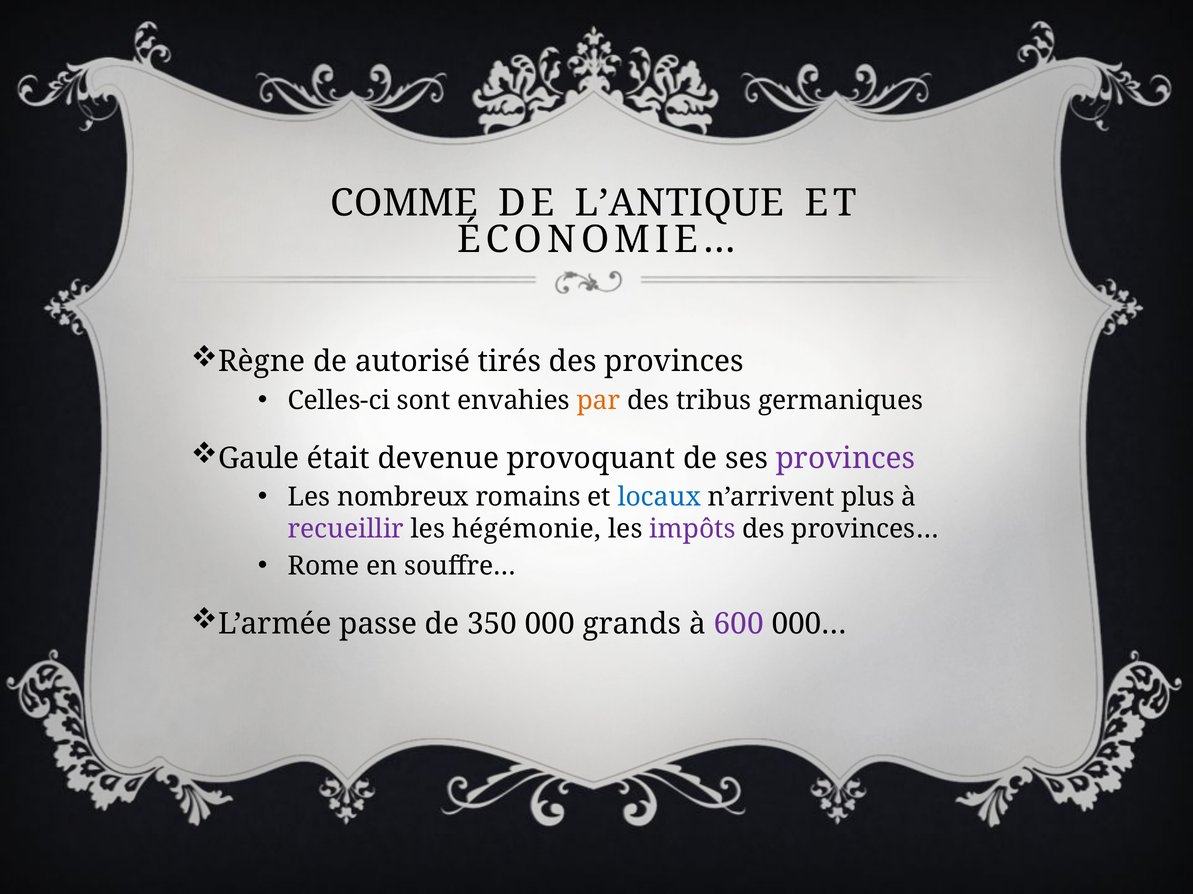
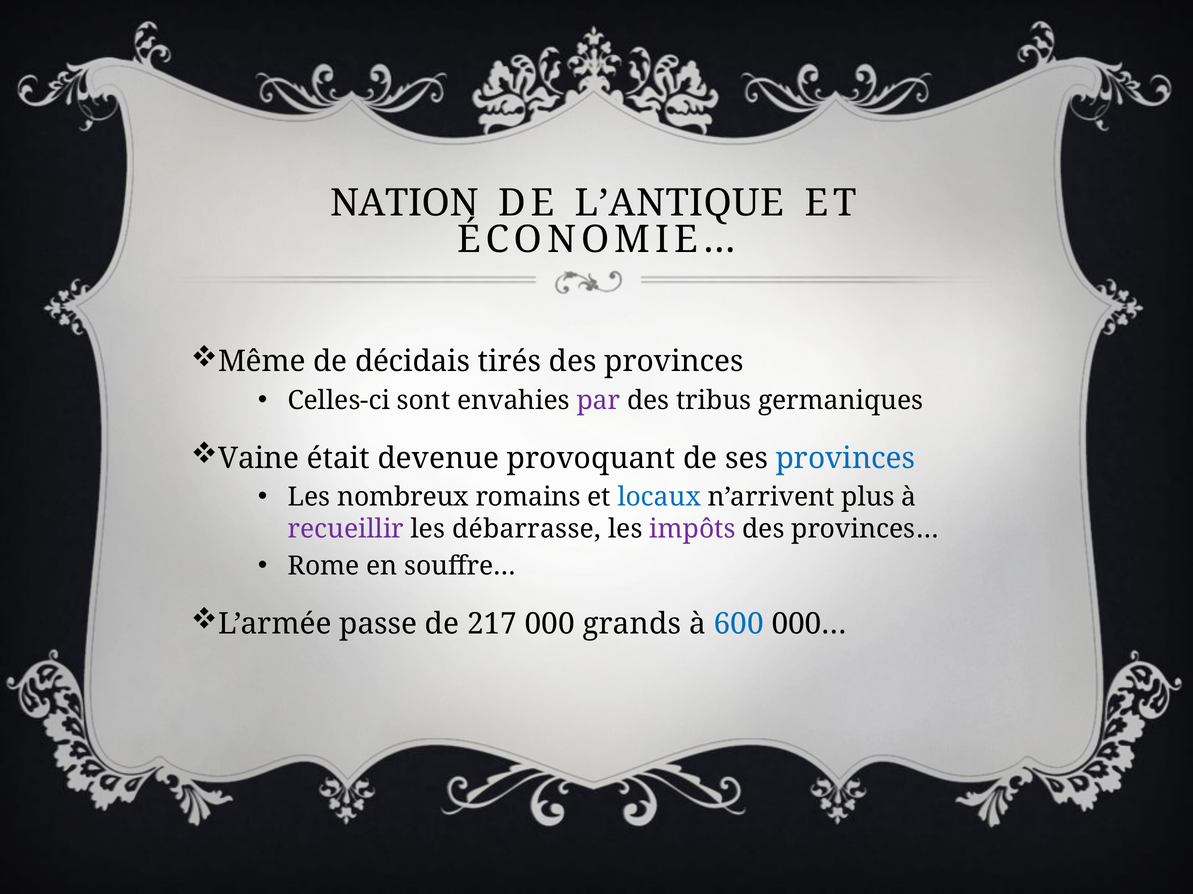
COMME: COMME -> NATION
Règne: Règne -> Même
autorisé: autorisé -> décidais
par colour: orange -> purple
Gaule: Gaule -> Vaine
provinces at (845, 459) colour: purple -> blue
hégémonie: hégémonie -> débarrasse
350: 350 -> 217
600 colour: purple -> blue
